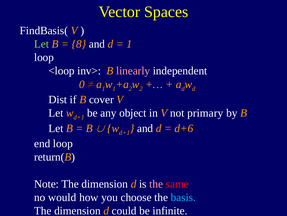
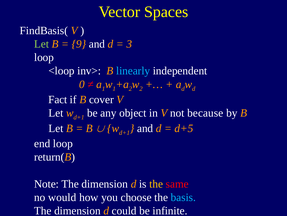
8: 8 -> 9
1 at (129, 44): 1 -> 3
linearly colour: pink -> light blue
Dist: Dist -> Fact
primary: primary -> because
d+6: d+6 -> d+5
the at (156, 183) colour: pink -> yellow
